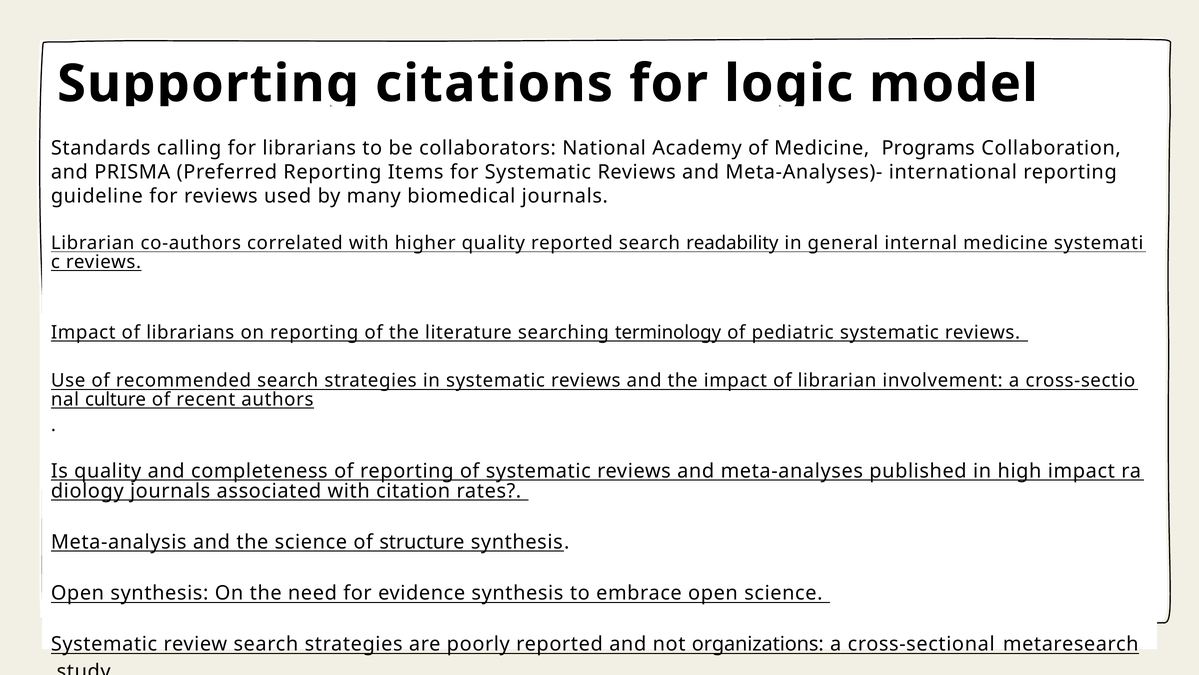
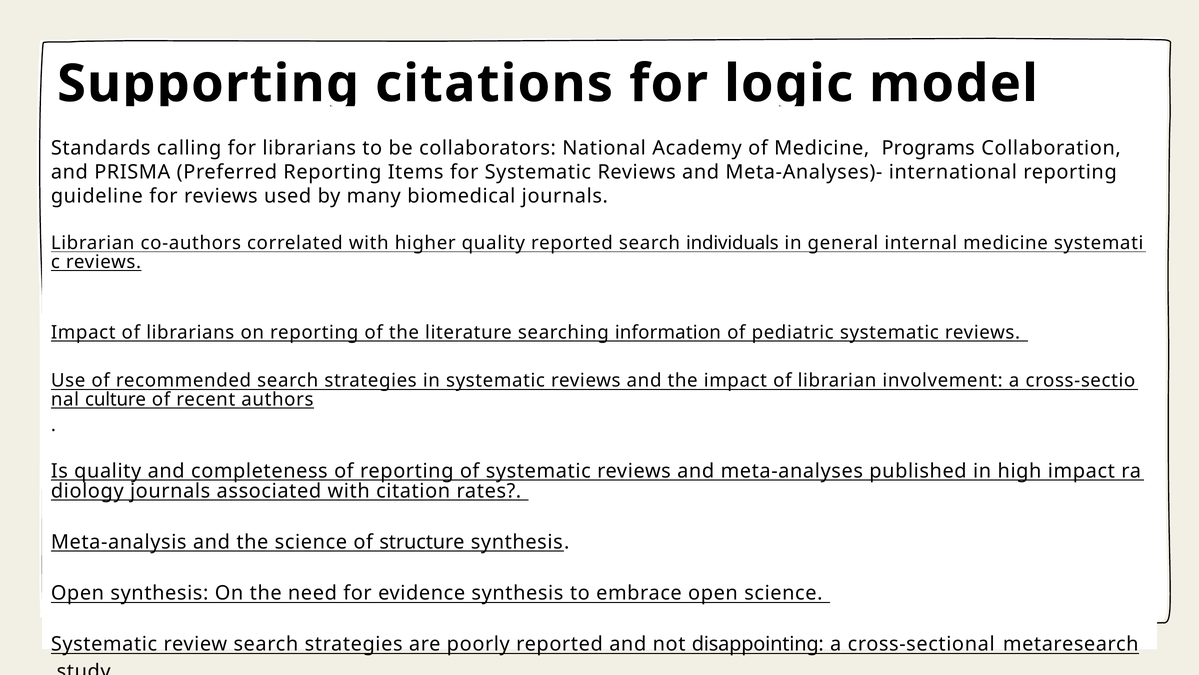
readability: readability -> individuals
terminology: terminology -> information
organizations: organizations -> disappointing
